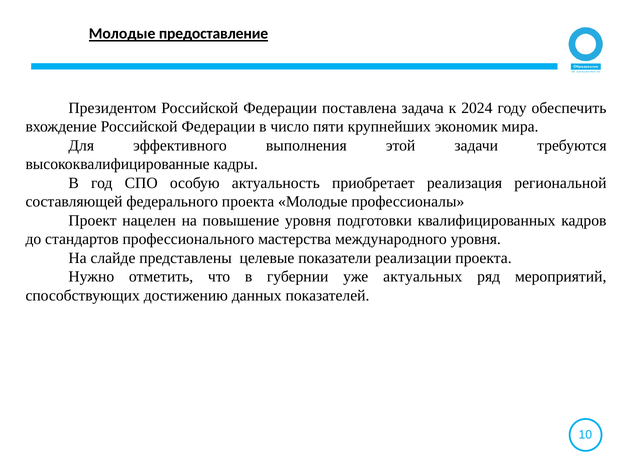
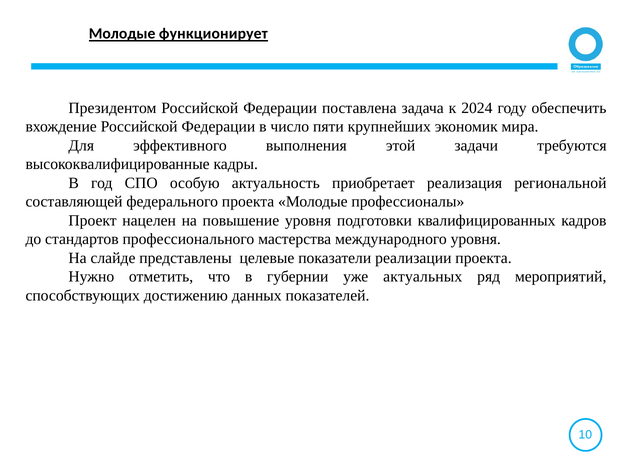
предоставление: предоставление -> функционирует
